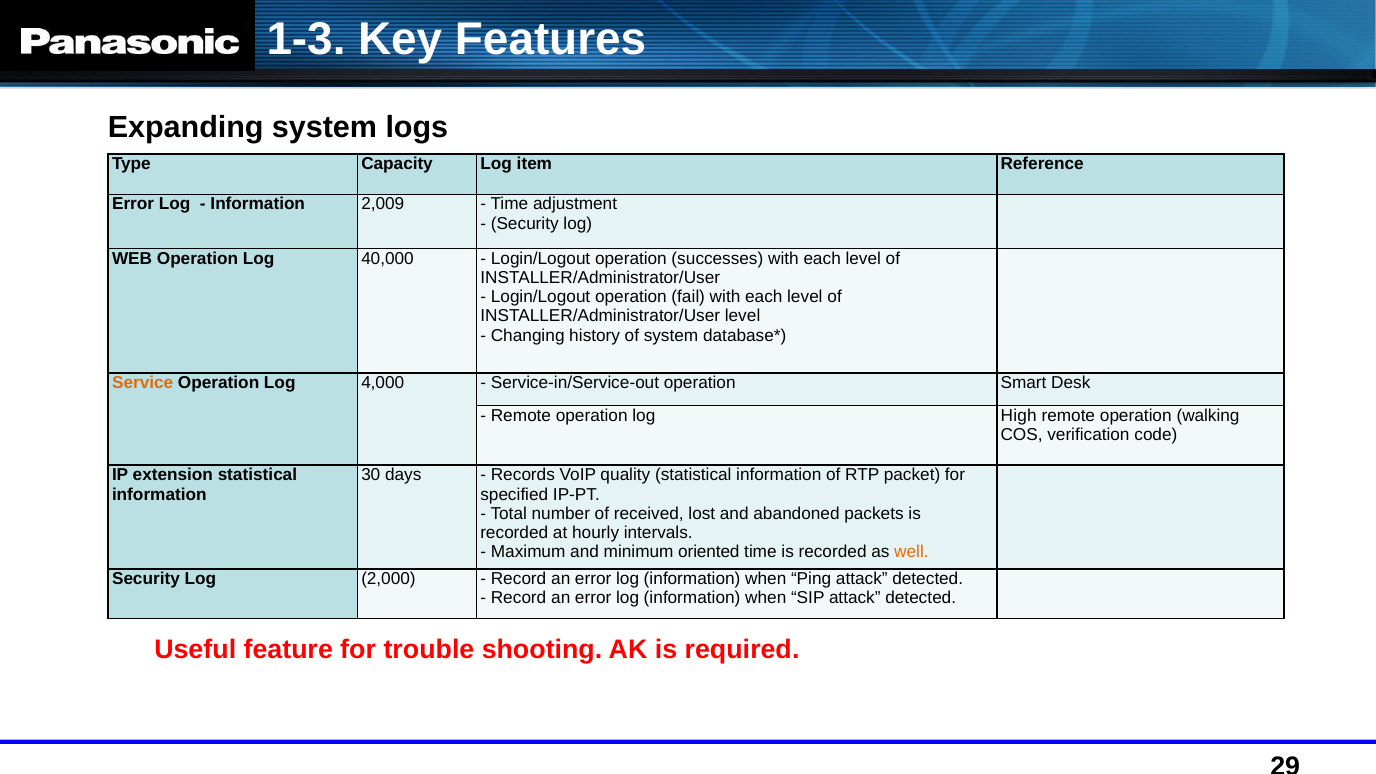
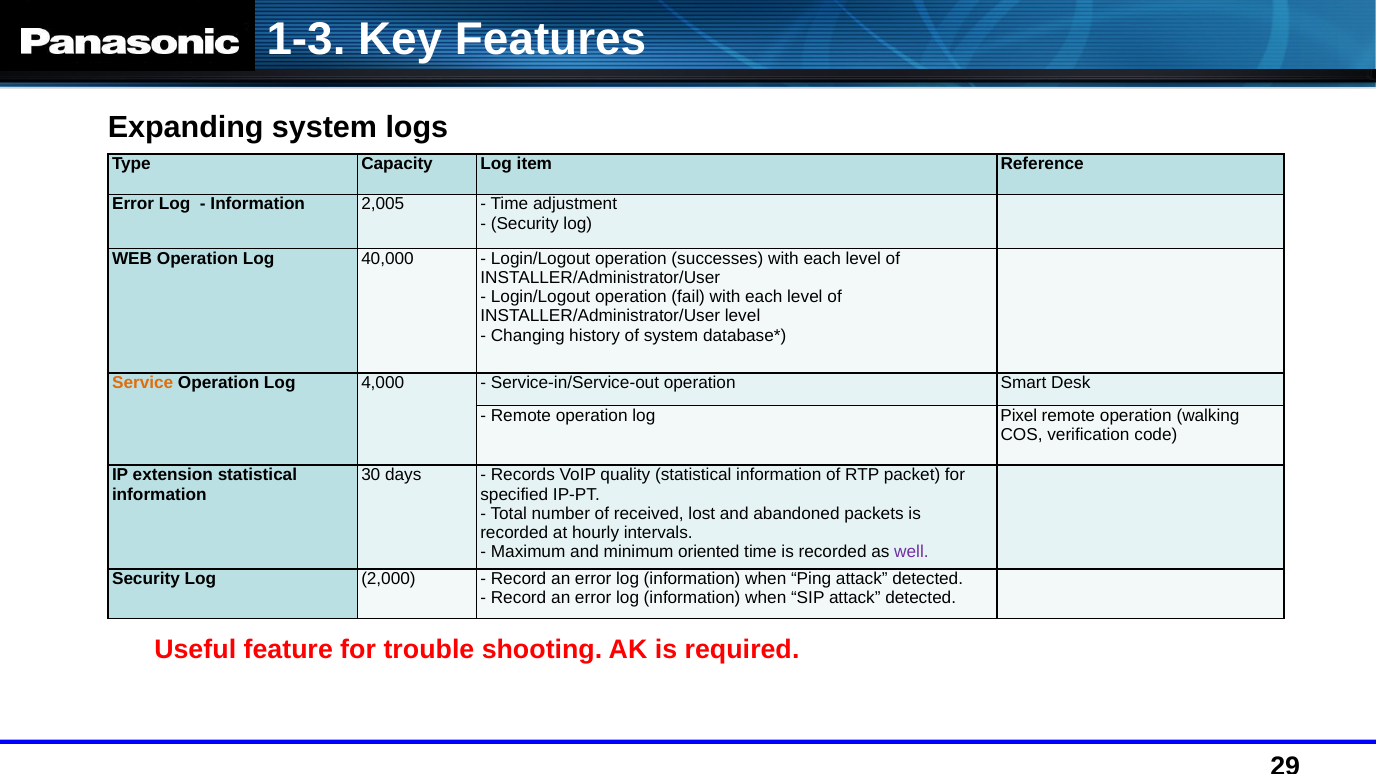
2,009: 2,009 -> 2,005
High: High -> Pixel
well colour: orange -> purple
